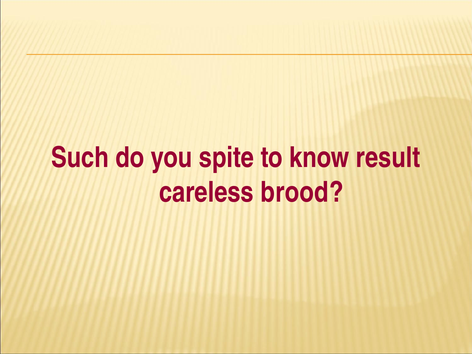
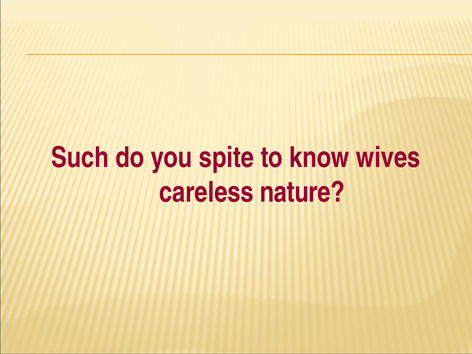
result: result -> wives
brood: brood -> nature
